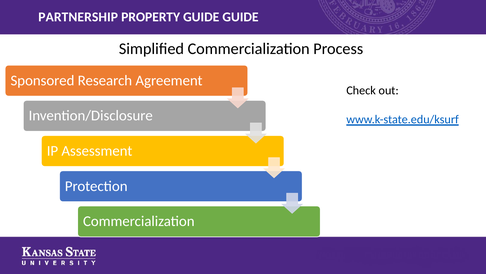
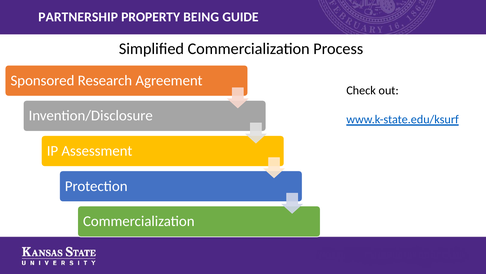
PROPERTY GUIDE: GUIDE -> BEING
